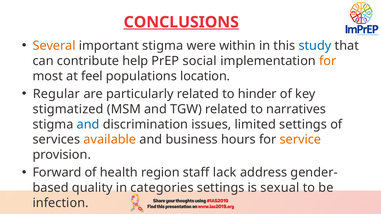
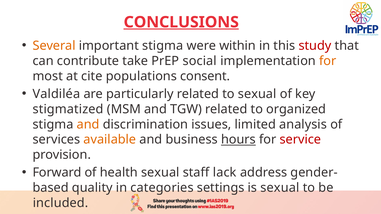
study colour: blue -> red
help: help -> take
feel: feel -> cite
location: location -> consent
Regular: Regular -> Valdiléa
to hinder: hinder -> sexual
narratives: narratives -> organized
and at (88, 125) colour: blue -> orange
limited settings: settings -> analysis
hours underline: none -> present
service colour: orange -> red
health region: region -> sexual
infection: infection -> included
